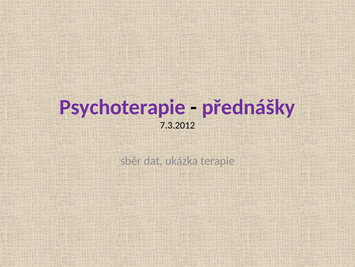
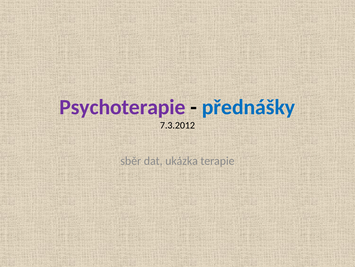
přednášky colour: purple -> blue
